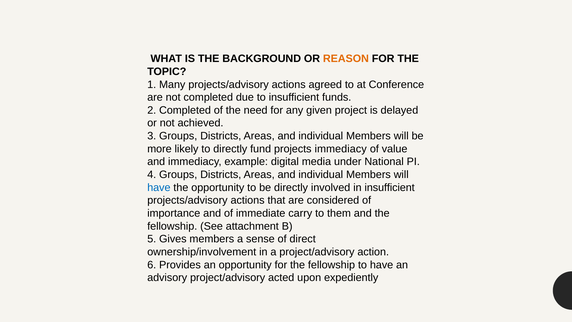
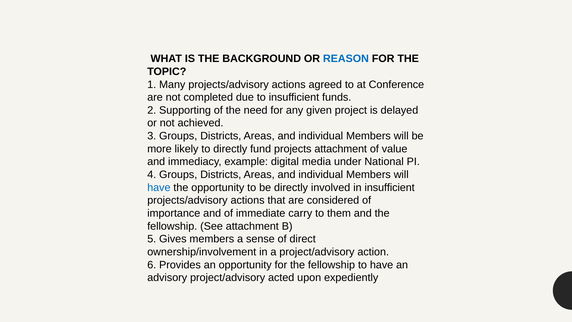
REASON colour: orange -> blue
2 Completed: Completed -> Supporting
projects immediacy: immediacy -> attachment
